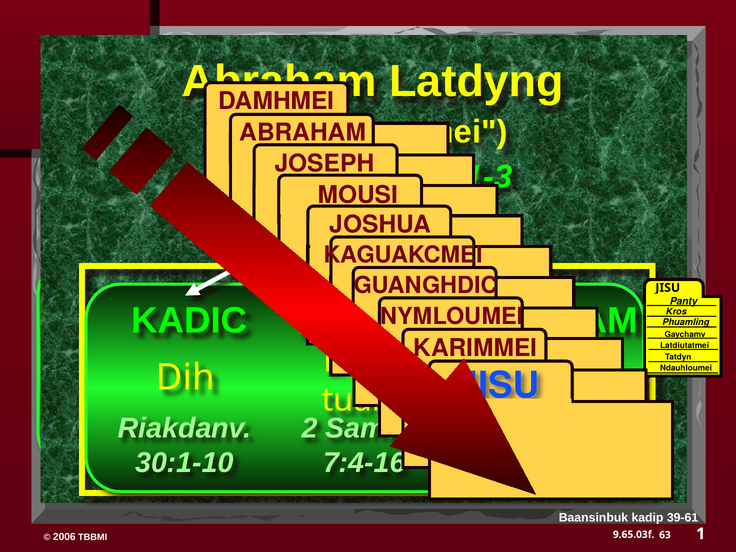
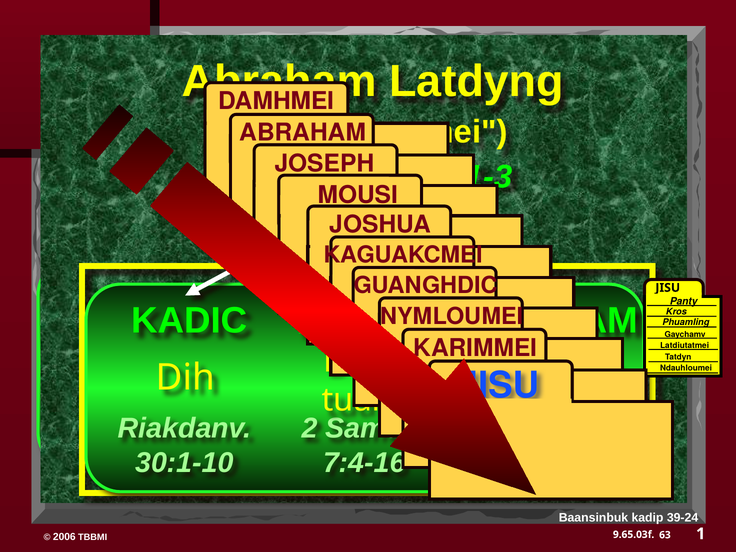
39-61: 39-61 -> 39-24
